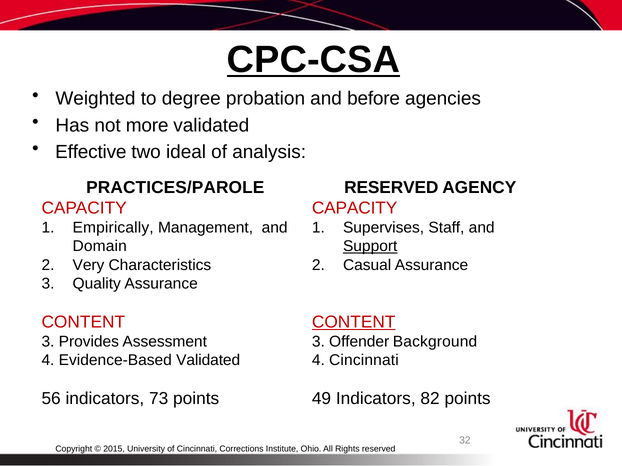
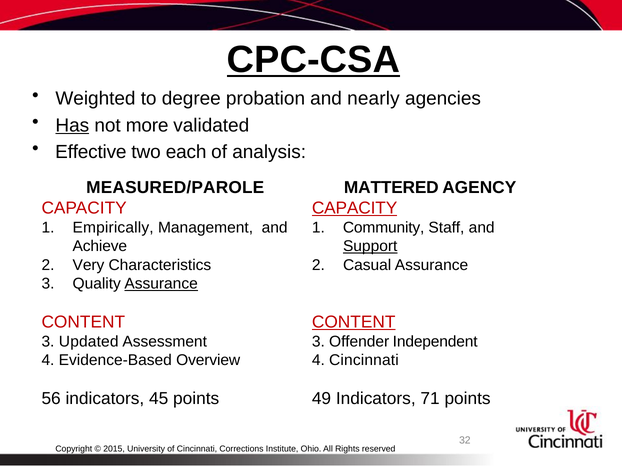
before: before -> nearly
Has underline: none -> present
ideal: ideal -> each
PRACTICES/PAROLE: PRACTICES/PAROLE -> MEASURED/PAROLE
RESERVED at (391, 188): RESERVED -> MATTERED
CAPACITY at (355, 208) underline: none -> present
Supervises: Supervises -> Community
Domain: Domain -> Achieve
Assurance at (161, 284) underline: none -> present
Provides: Provides -> Updated
Background: Background -> Independent
Evidence-Based Validated: Validated -> Overview
73: 73 -> 45
82: 82 -> 71
